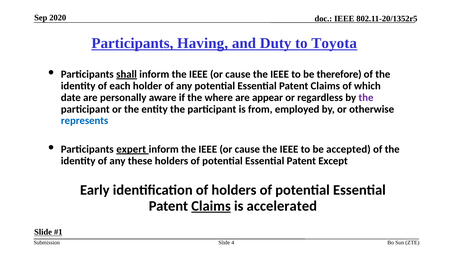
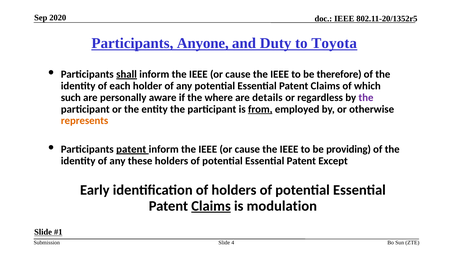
Having: Having -> Anyone
date: date -> such
appear: appear -> details
from underline: none -> present
represents colour: blue -> orange
Participants expert: expert -> patent
accepted: accepted -> providing
accelerated: accelerated -> modulation
